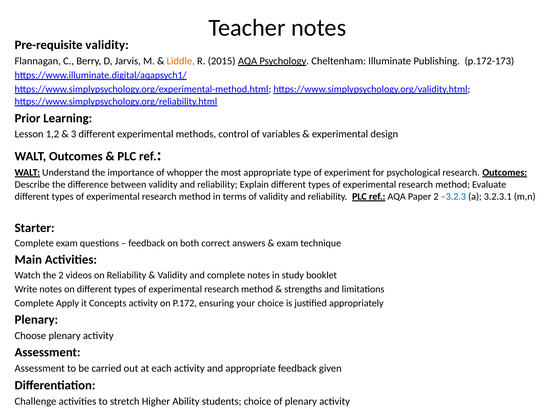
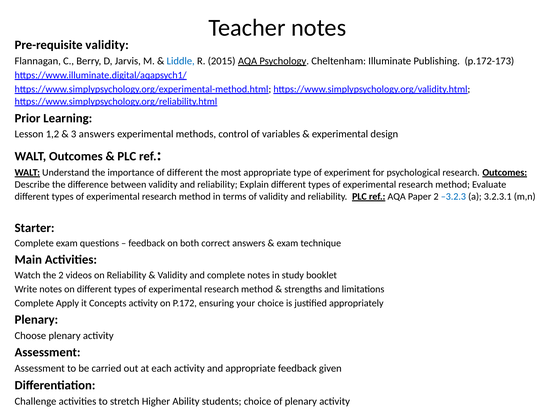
Liddle colour: orange -> blue
3 different: different -> answers
of whopper: whopper -> different
